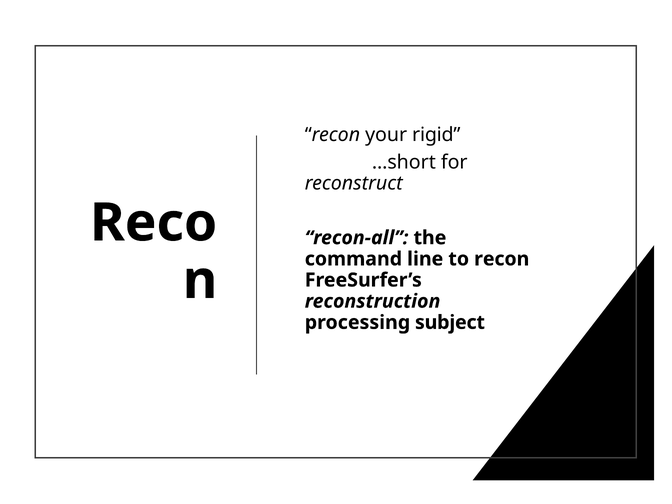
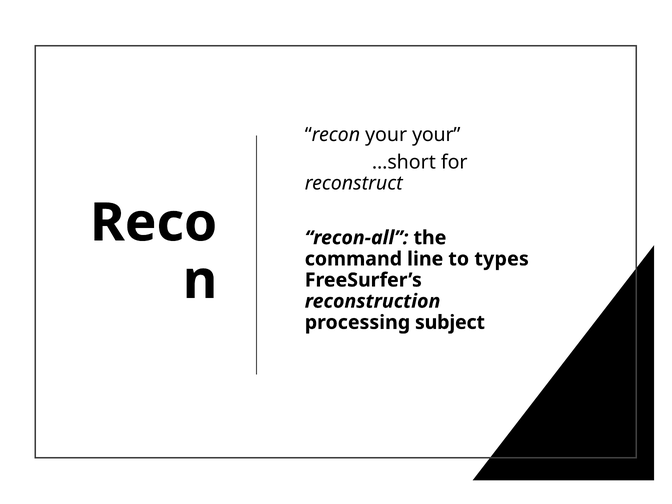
your rigid: rigid -> your
to recon: recon -> types
